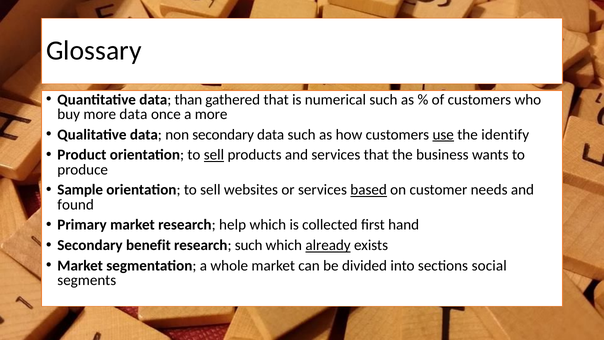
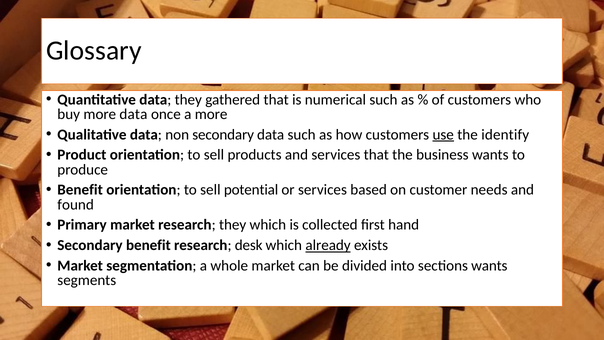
data than: than -> they
sell at (214, 155) underline: present -> none
Sample at (80, 190): Sample -> Benefit
websites: websites -> potential
based underline: present -> none
research help: help -> they
research such: such -> desk
sections social: social -> wants
